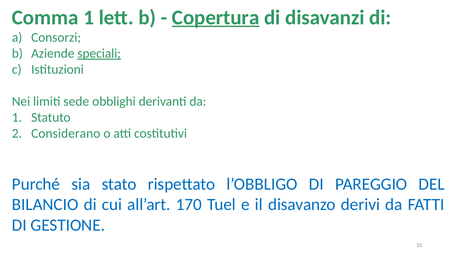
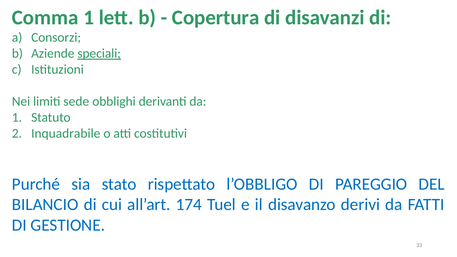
Copertura underline: present -> none
Considerano: Considerano -> Inquadrabile
170: 170 -> 174
